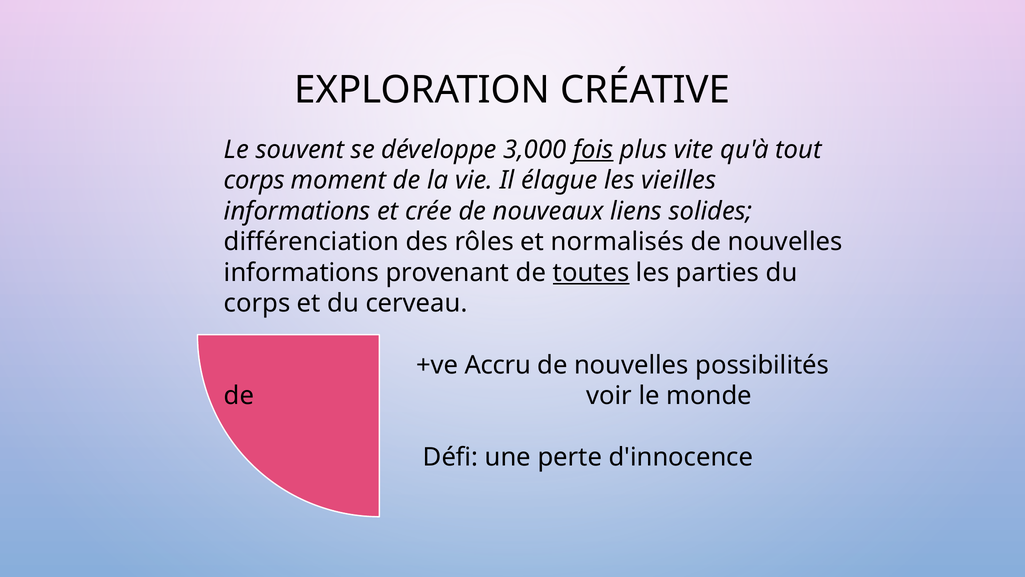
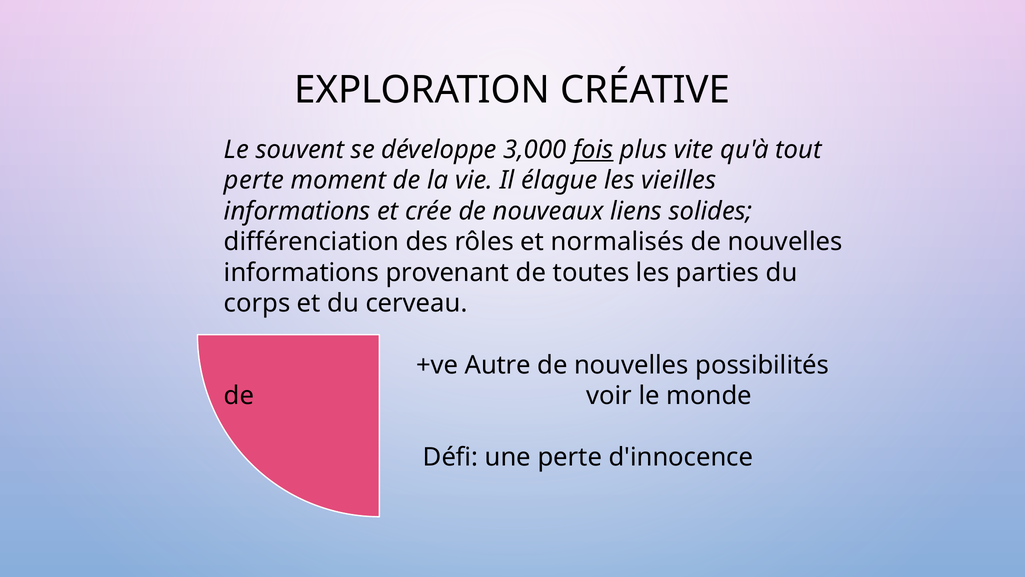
corps at (254, 180): corps -> perte
toutes underline: present -> none
Accru: Accru -> Autre
